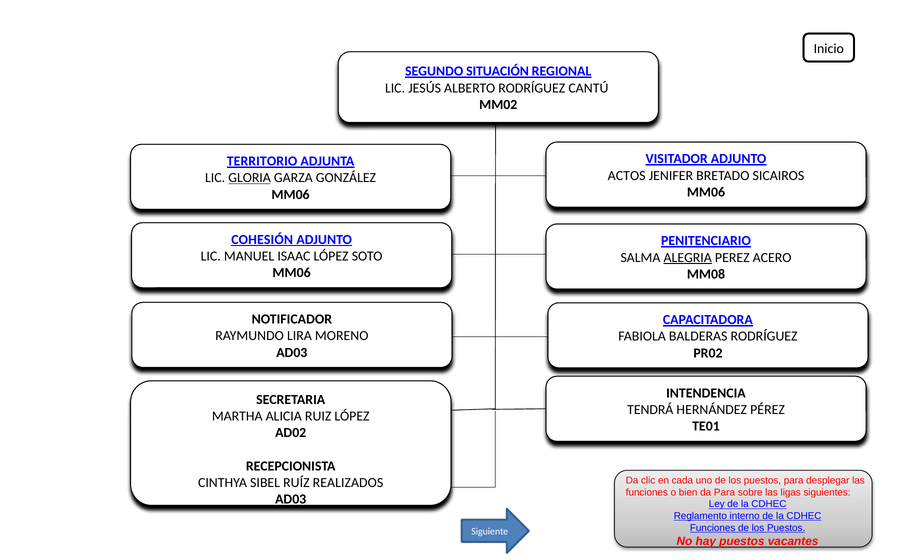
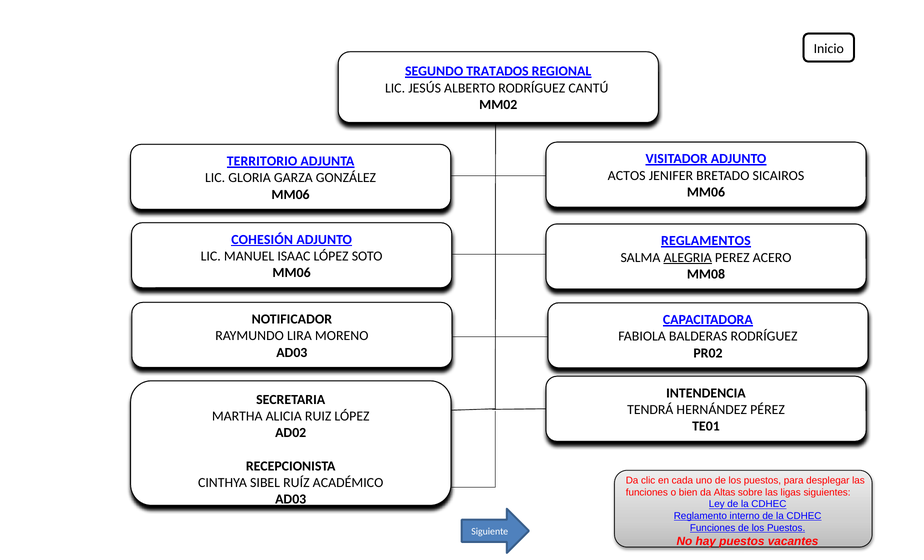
SITUACIÓN: SITUACIÓN -> TRATADOS
GLORIA underline: present -> none
PENITENCIARIO: PENITENCIARIO -> REGLAMENTOS
REALIZADOS: REALIZADOS -> ACADÉMICO
da Para: Para -> Altas
